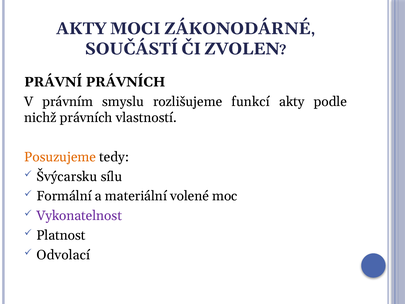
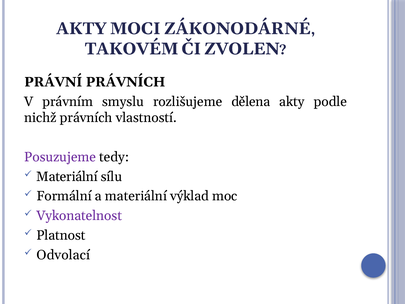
SOUČÁSTÍ: SOUČÁSTÍ -> TAKOVÉM
funkcí: funkcí -> dělena
Posuzujeme colour: orange -> purple
Švýcarsku at (67, 176): Švýcarsku -> Materiální
volené: volené -> výklad
